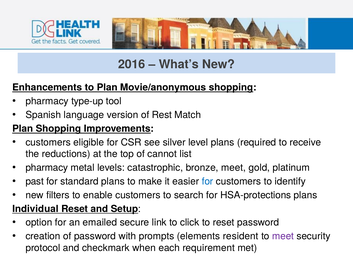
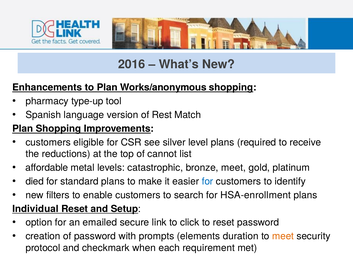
Movie/anonymous: Movie/anonymous -> Works/anonymous
pharmacy at (47, 168): pharmacy -> affordable
past: past -> died
HSA-protections: HSA-protections -> HSA-enrollment
resident: resident -> duration
meet at (283, 237) colour: purple -> orange
